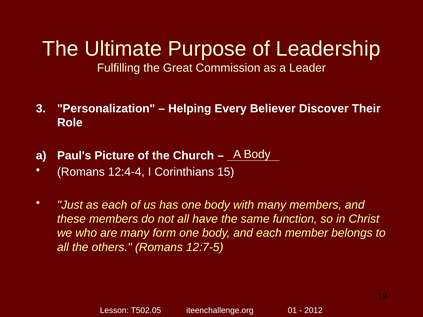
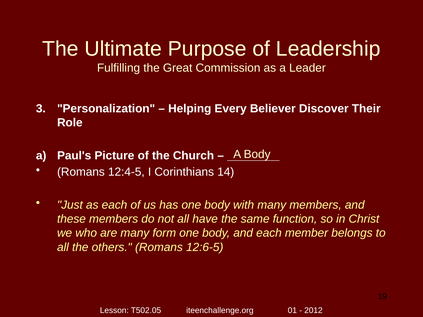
12:4-4: 12:4-4 -> 12:4-5
15: 15 -> 14
12:7-5: 12:7-5 -> 12:6-5
